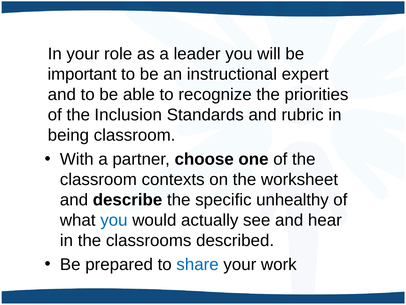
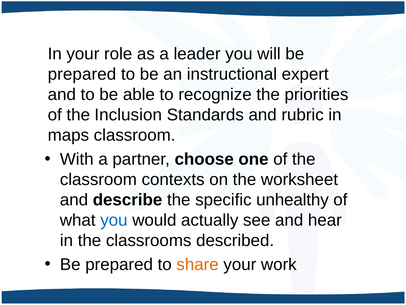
important at (82, 74): important -> prepared
being: being -> maps
share colour: blue -> orange
